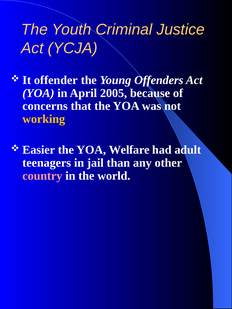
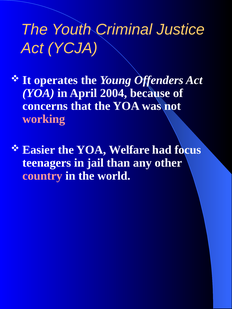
offender: offender -> operates
2005: 2005 -> 2004
working colour: yellow -> pink
adult: adult -> focus
